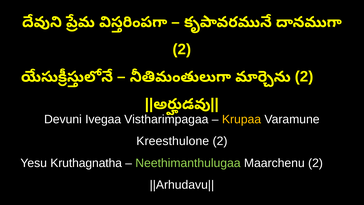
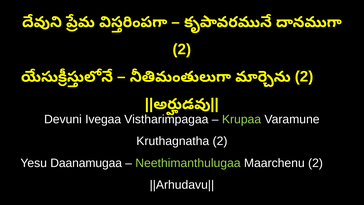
Krupaa colour: yellow -> light green
Kreesthulone: Kreesthulone -> Kruthagnatha
Kruthagnatha: Kruthagnatha -> Daanamugaa
